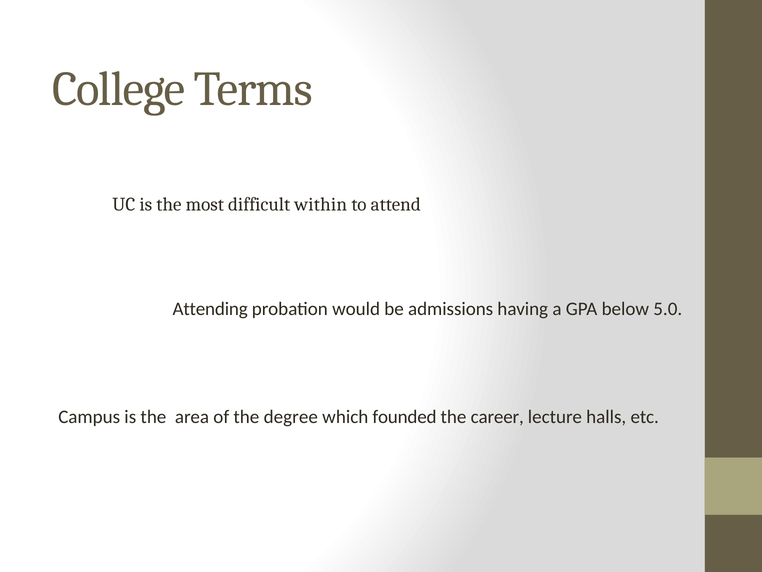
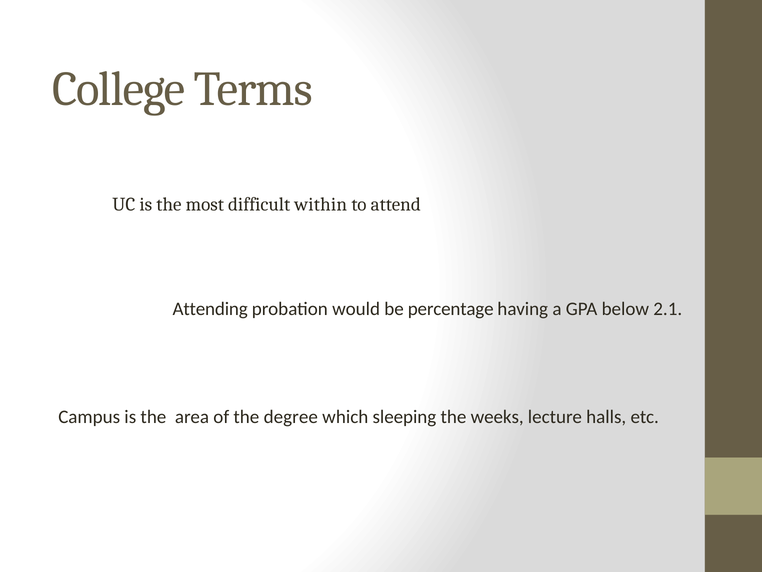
admissions: admissions -> percentage
5.0: 5.0 -> 2.1
founded: founded -> sleeping
career: career -> weeks
